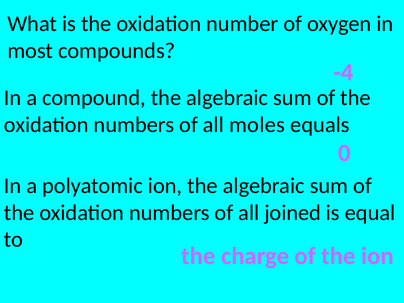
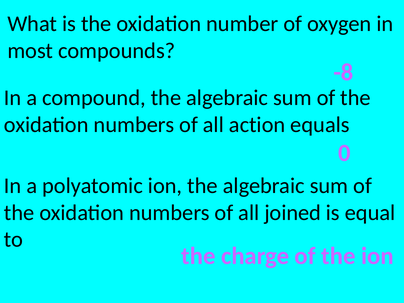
-4: -4 -> -8
moles: moles -> action
